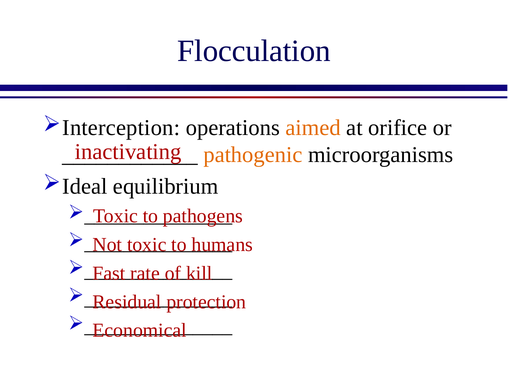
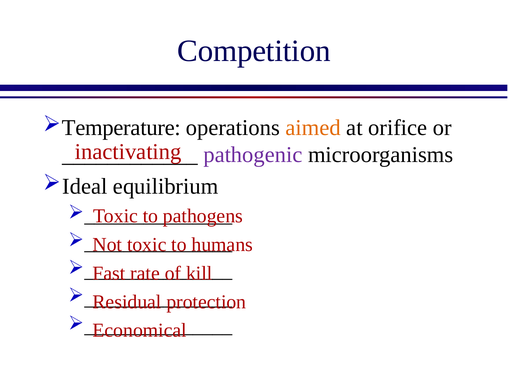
Flocculation: Flocculation -> Competition
Interception: Interception -> Temperature
pathogenic colour: orange -> purple
